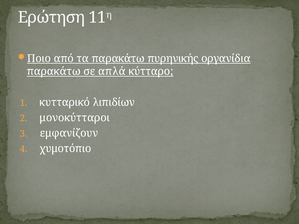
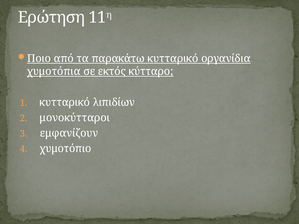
παρακάτω πυρηνικής: πυρηνικής -> κυτταρικό
παρακάτω at (54, 71): παρακάτω -> χυμοτόπια
απλά: απλά -> εκτός
